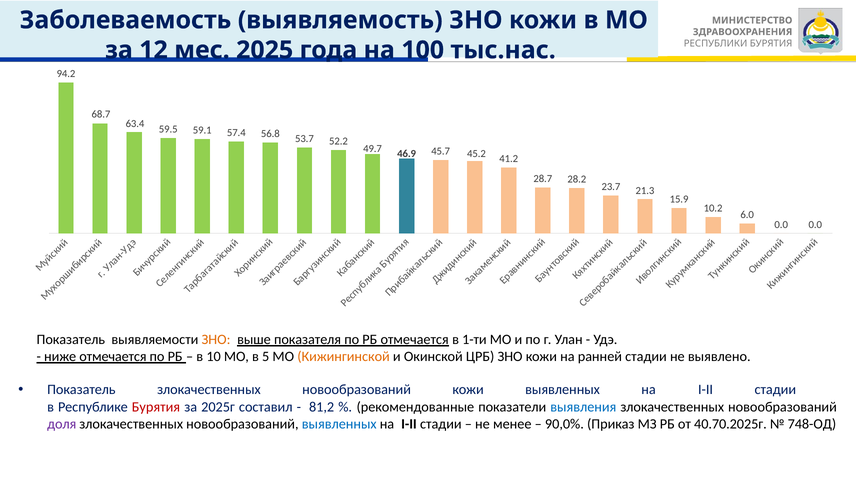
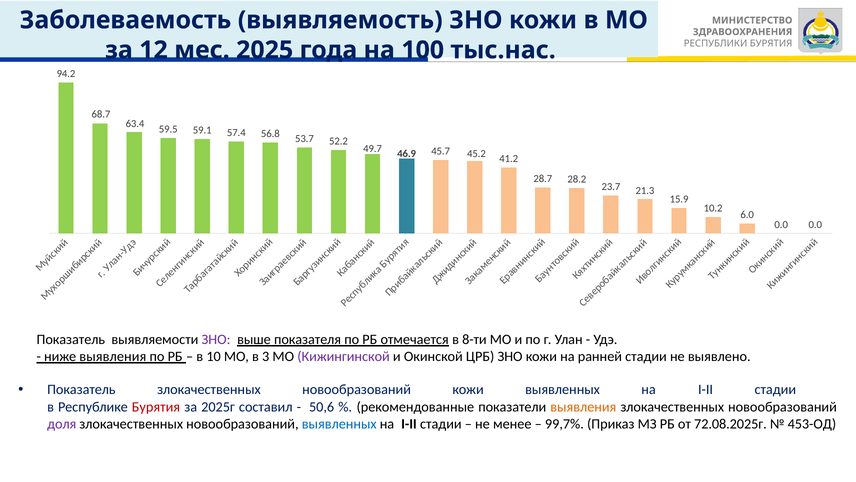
ЗНО at (216, 339) colour: orange -> purple
1-ти: 1-ти -> 8-ти
ниже отмечается: отмечается -> выявления
5: 5 -> 3
Кижингинской colour: orange -> purple
81,2: 81,2 -> 50,6
выявления at (583, 406) colour: blue -> orange
90,0%: 90,0% -> 99,7%
40.70.2025г: 40.70.2025г -> 72.08.2025г
748-ОД: 748-ОД -> 453-ОД
